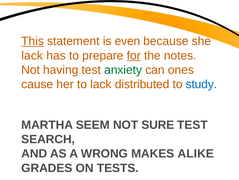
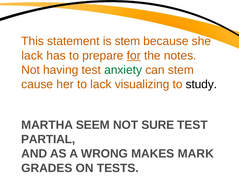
This underline: present -> none
is even: even -> stem
can ones: ones -> stem
distributed: distributed -> visualizing
study colour: blue -> black
SEARCH: SEARCH -> PARTIAL
ALIKE: ALIKE -> MARK
